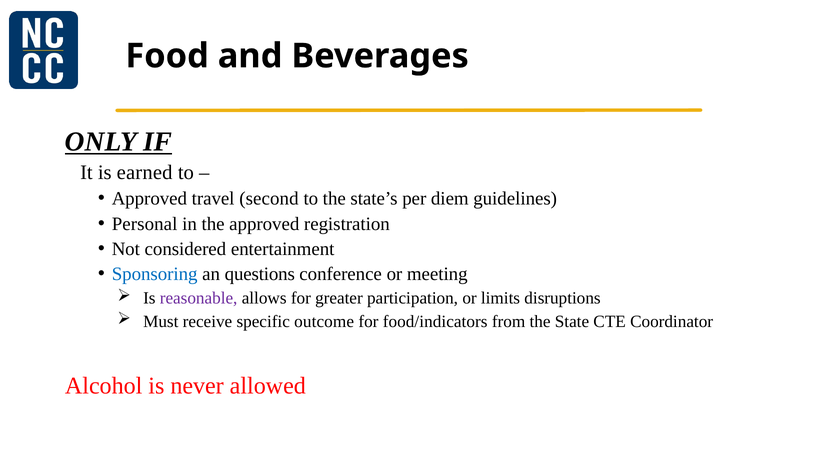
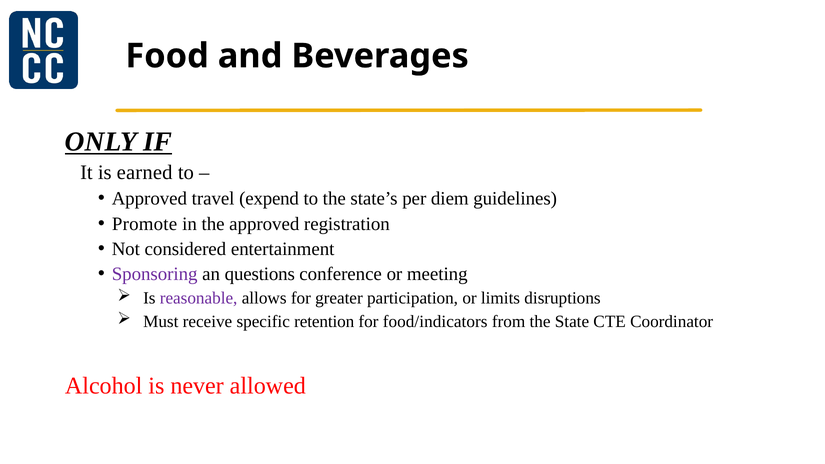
second: second -> expend
Personal: Personal -> Promote
Sponsoring colour: blue -> purple
outcome: outcome -> retention
